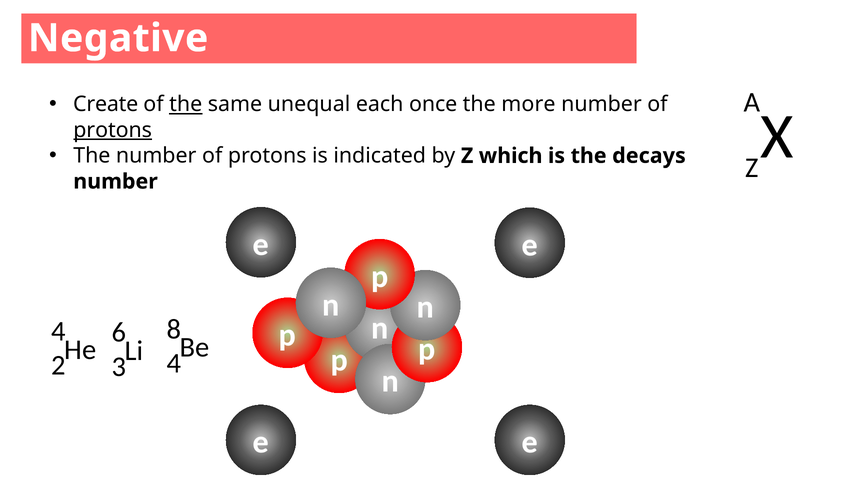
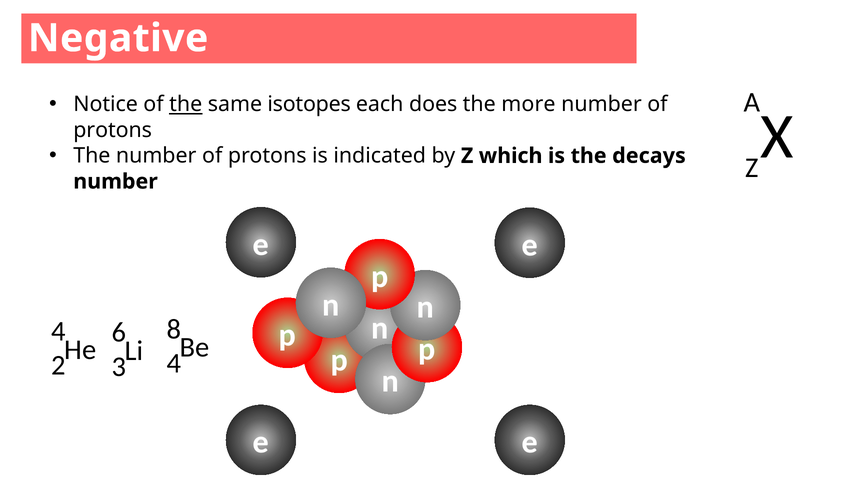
Create: Create -> Notice
unequal: unequal -> isotopes
once: once -> does
protons at (113, 130) underline: present -> none
